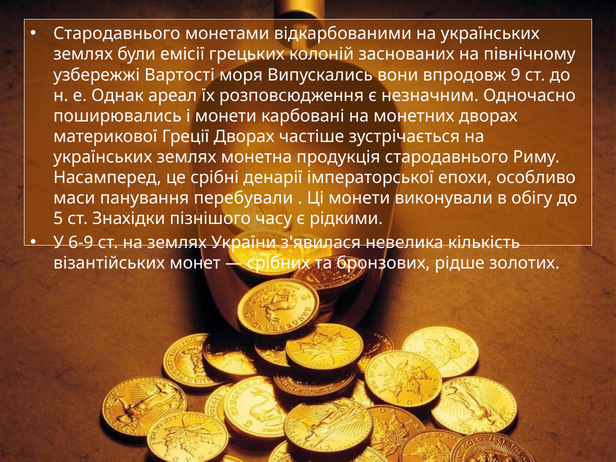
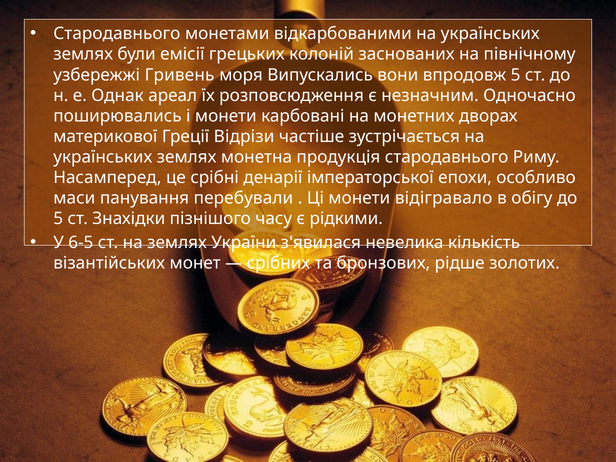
Вартості: Вартості -> Гривень
впродовж 9: 9 -> 5
Греції Дворах: Дворах -> Відрізи
виконували: виконували -> відігравало
6-9: 6-9 -> 6-5
